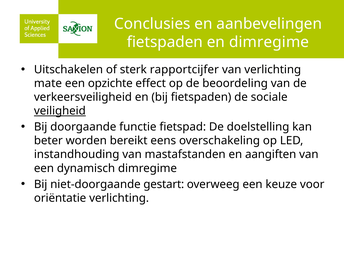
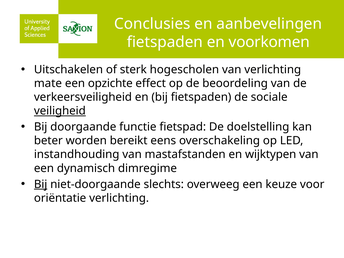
en dimregime: dimregime -> voorkomen
rapportcijfer: rapportcijfer -> hogescholen
aangiften: aangiften -> wijktypen
Bij at (41, 184) underline: none -> present
gestart: gestart -> slechts
